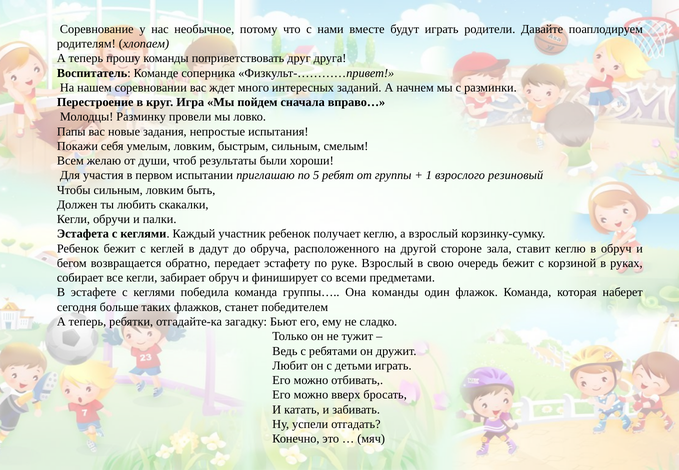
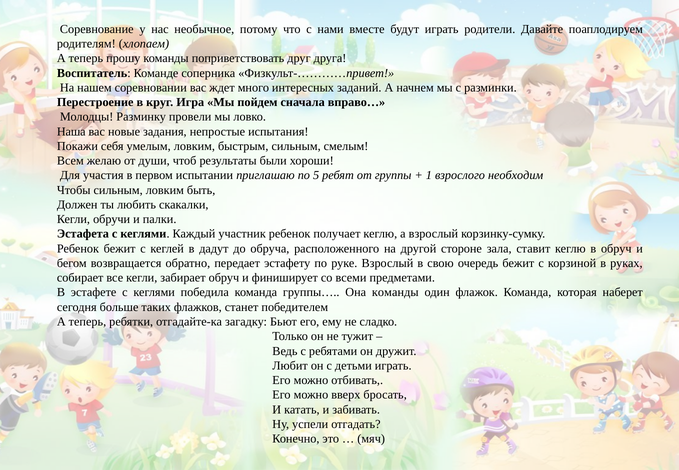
Папы: Папы -> Наша
резиновый: резиновый -> необходим
